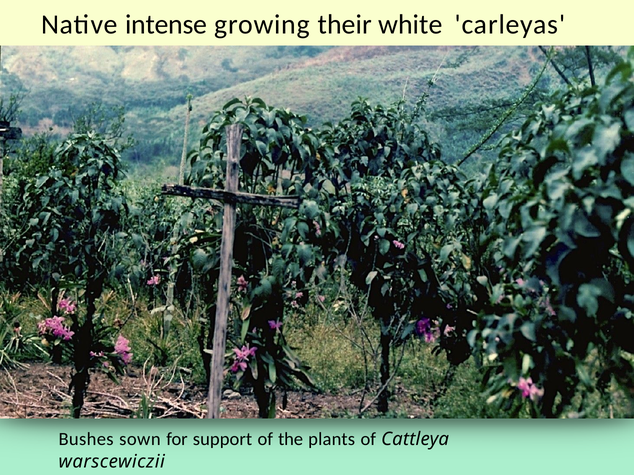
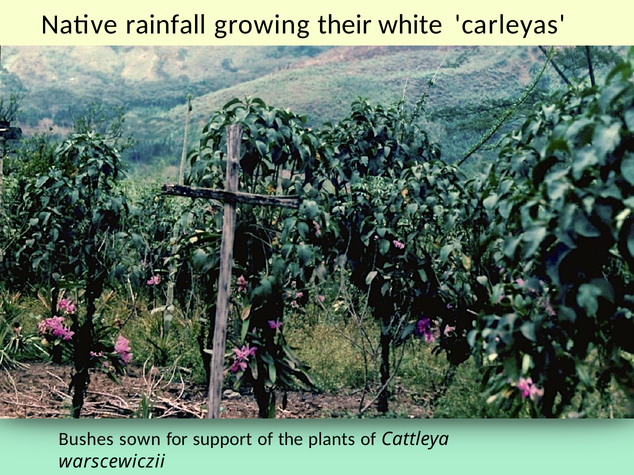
intense: intense -> rainfall
